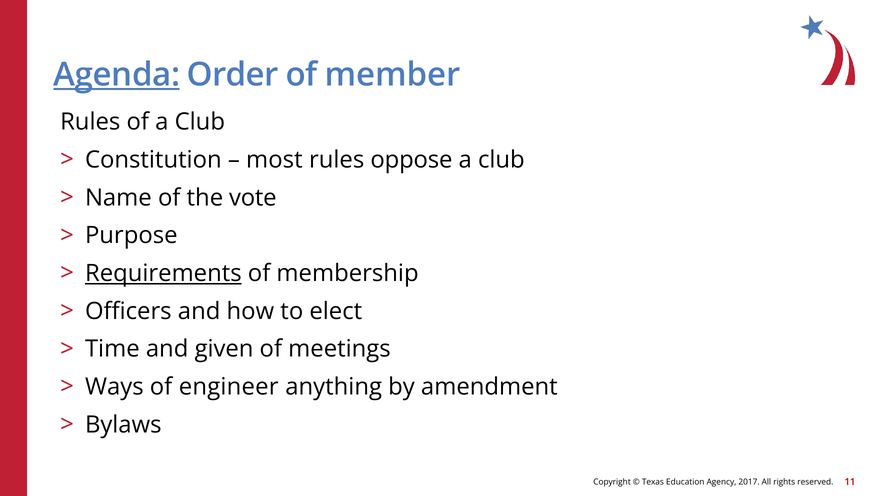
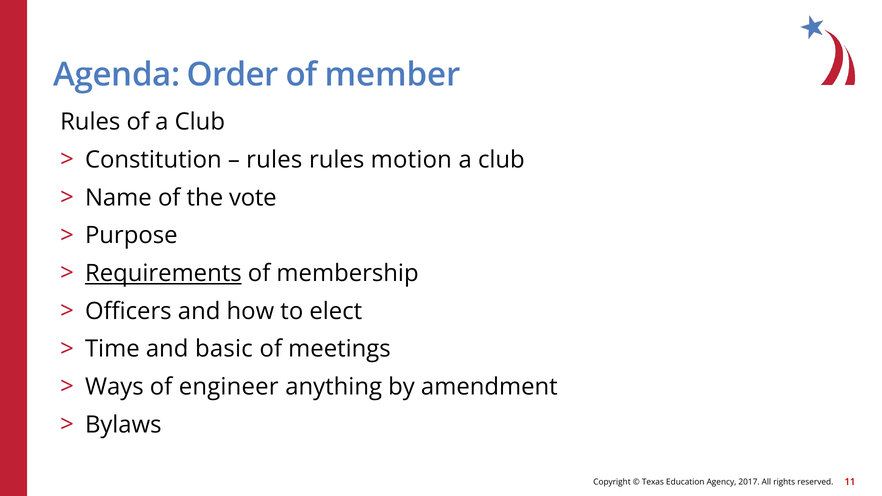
Agenda underline: present -> none
most at (274, 160): most -> rules
oppose: oppose -> motion
given: given -> basic
